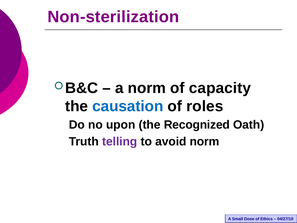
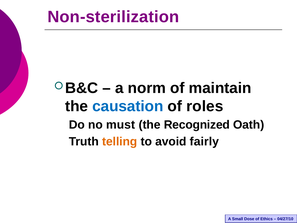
capacity: capacity -> maintain
upon: upon -> must
telling colour: purple -> orange
avoid norm: norm -> fairly
